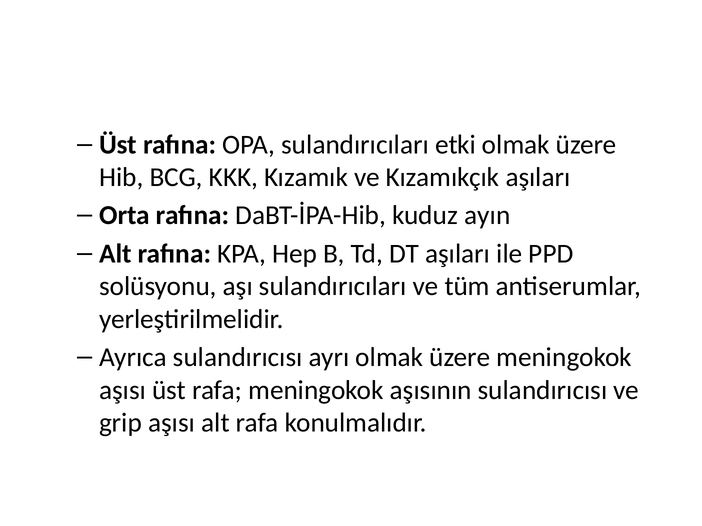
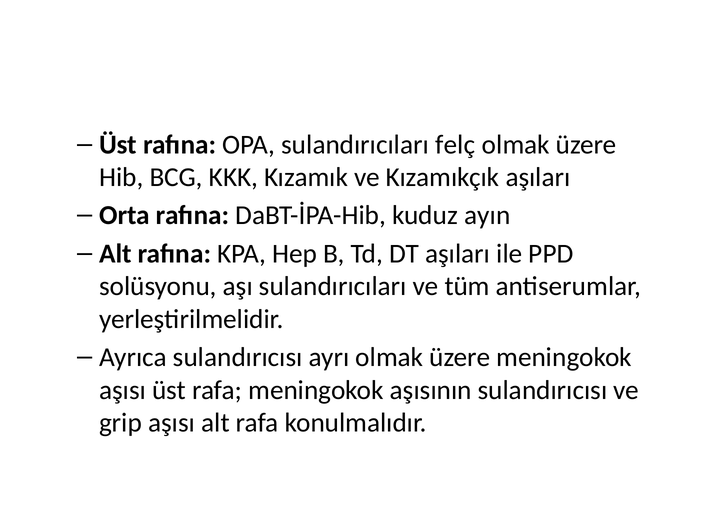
etki: etki -> felç
